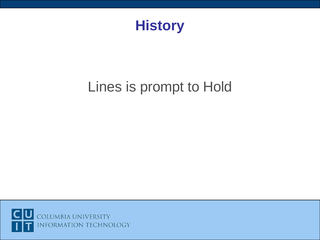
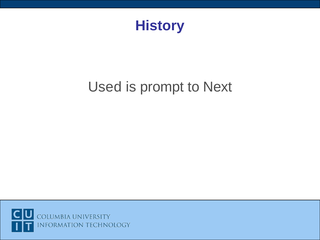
Lines: Lines -> Used
Hold: Hold -> Next
